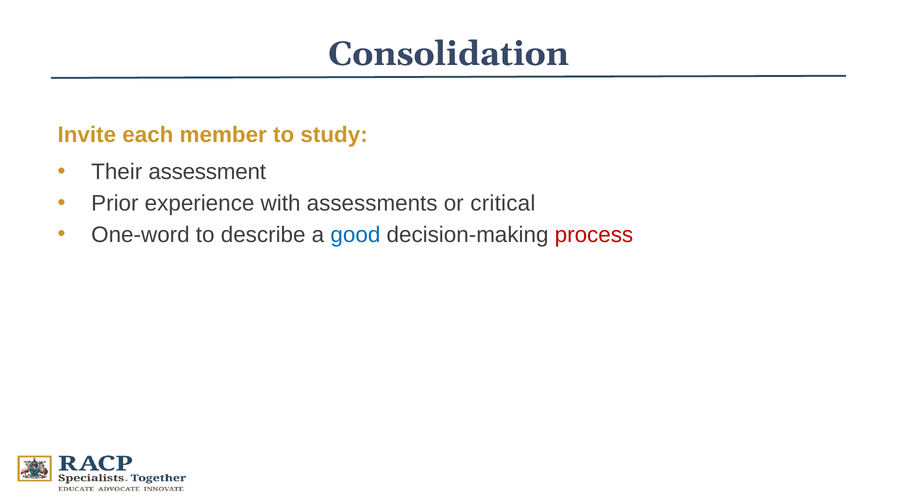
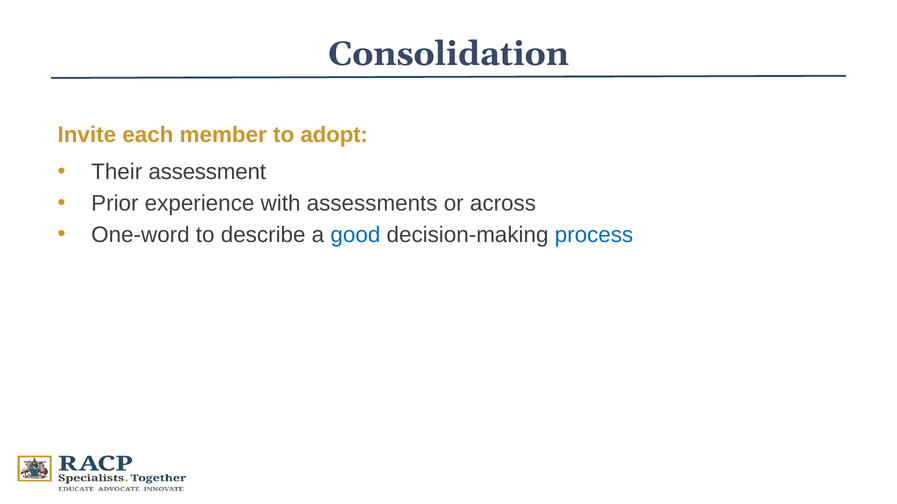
study: study -> adopt
critical: critical -> across
process colour: red -> blue
